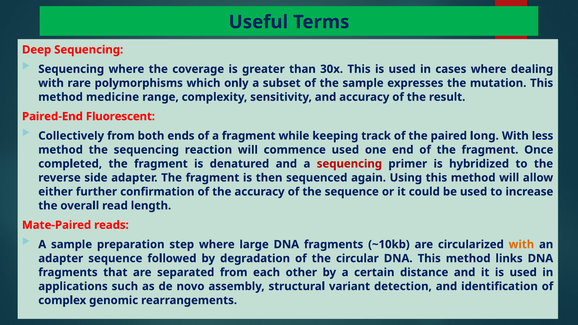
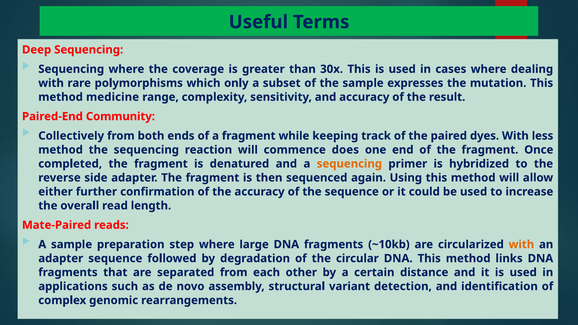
Fluorescent: Fluorescent -> Community
long: long -> dyes
commence used: used -> does
sequencing at (349, 164) colour: red -> orange
